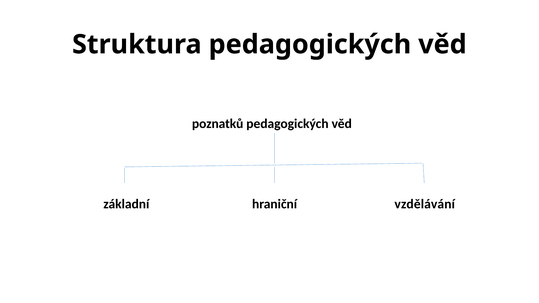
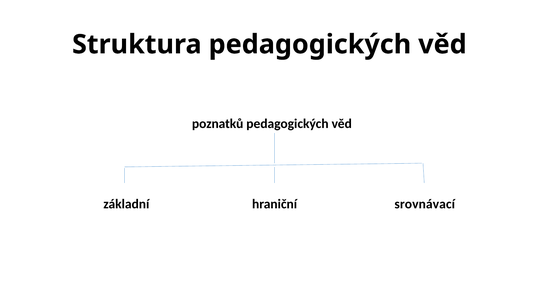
vzdělávání: vzdělávání -> srovnávací
